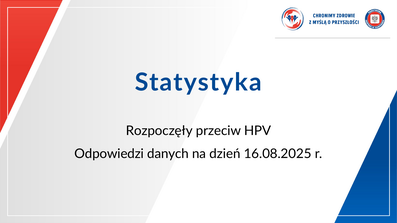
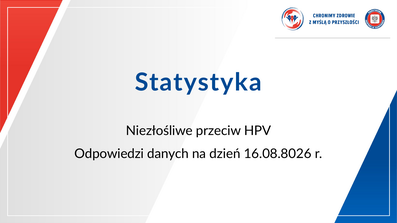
Rozpoczęły: Rozpoczęły -> Niezłośliwe
16.08.2025: 16.08.2025 -> 16.08.8026
